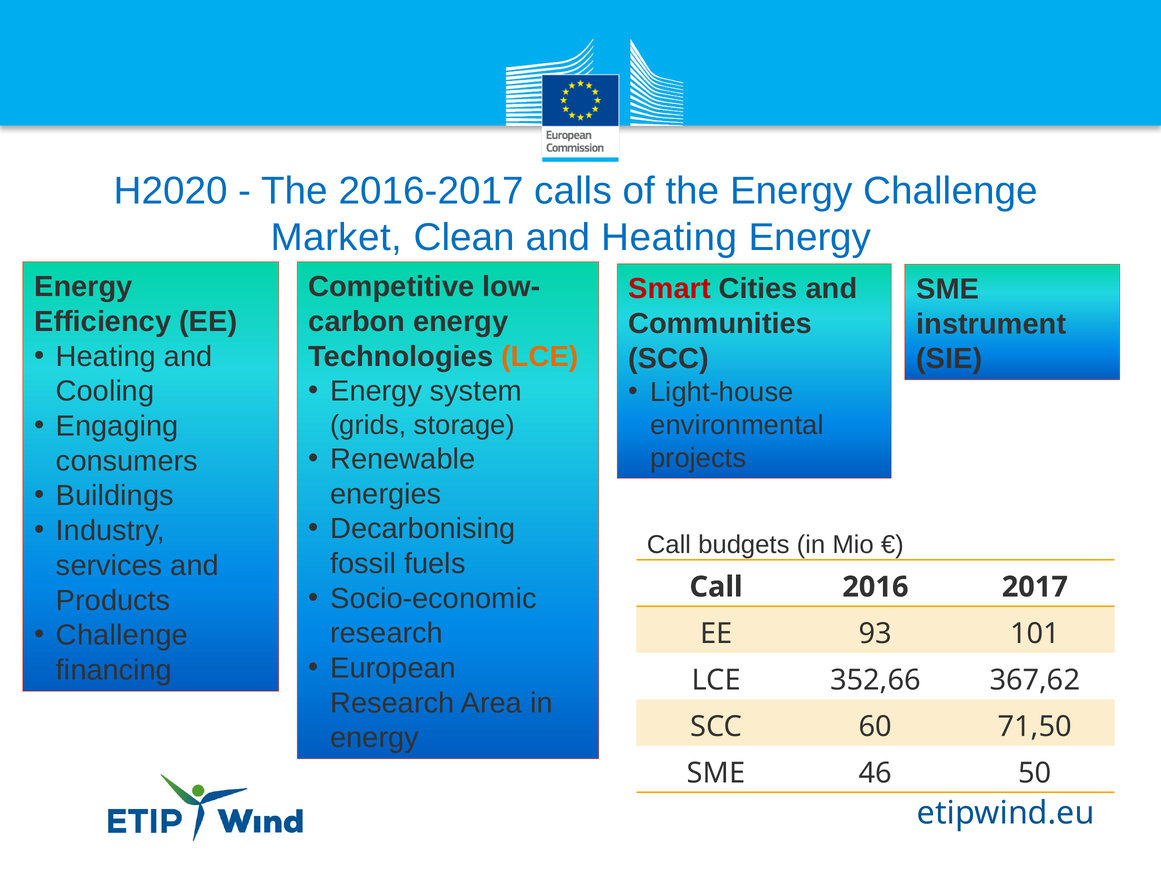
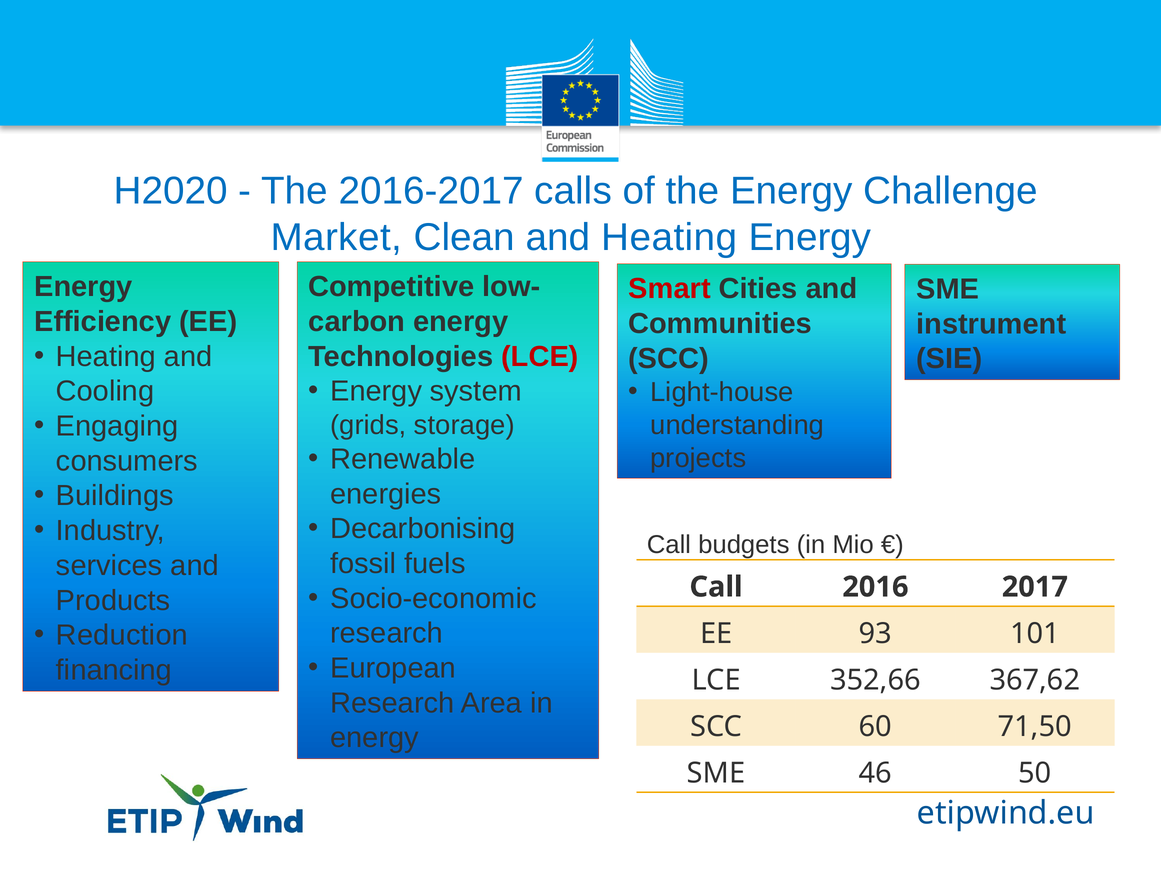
LCE at (540, 356) colour: orange -> red
environmental: environmental -> understanding
Challenge at (122, 635): Challenge -> Reduction
